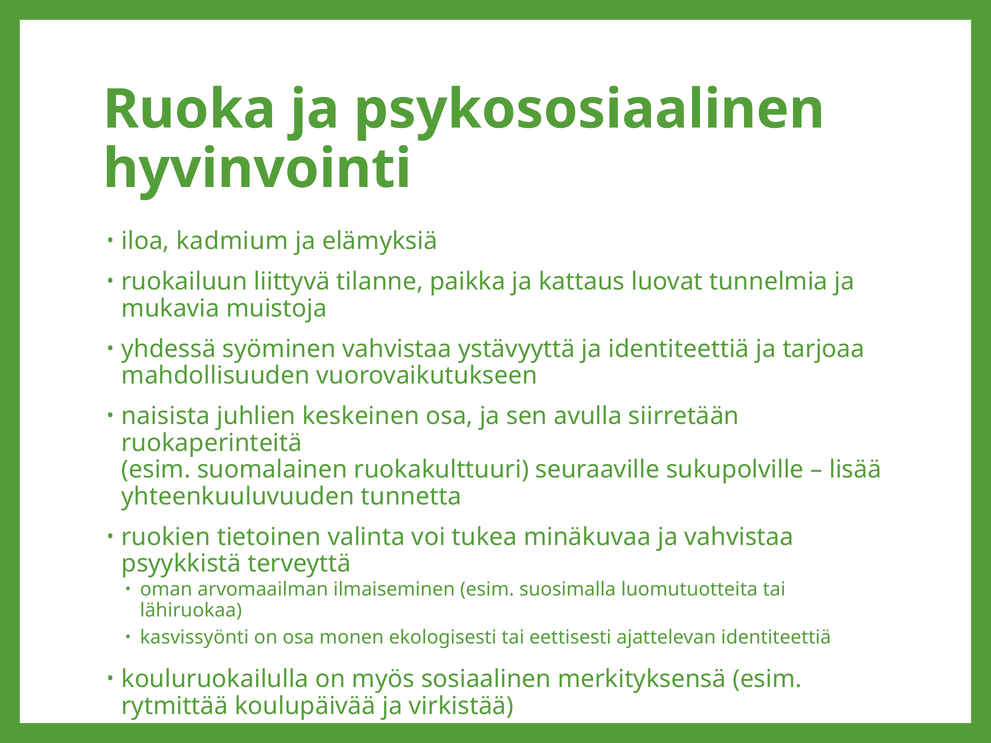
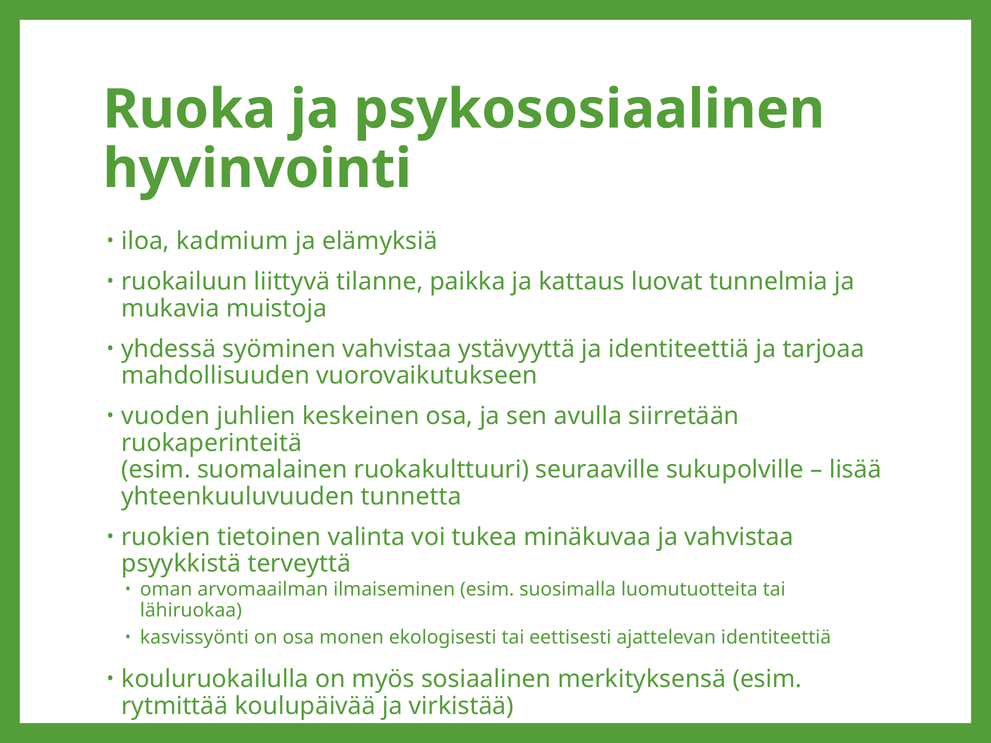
naisista: naisista -> vuoden
